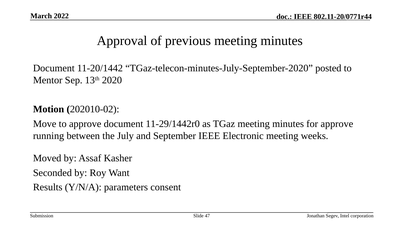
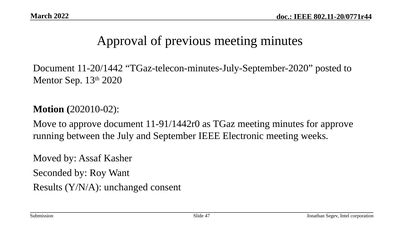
11-29/1442r0: 11-29/1442r0 -> 11-91/1442r0
parameters: parameters -> unchanged
